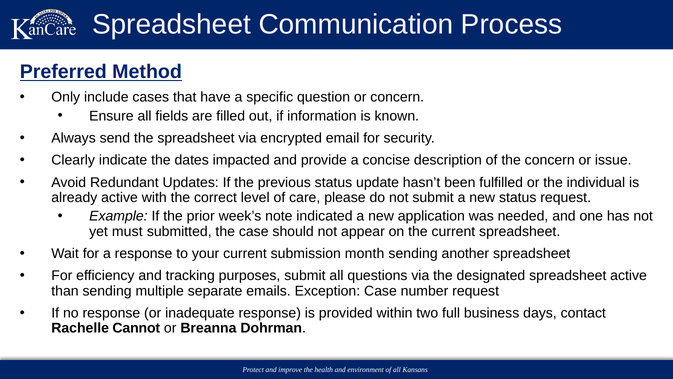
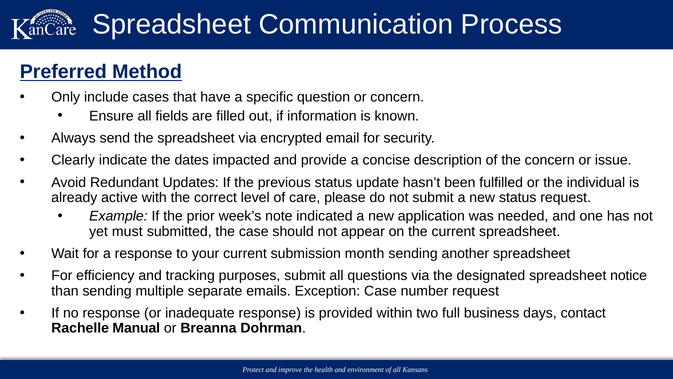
spreadsheet active: active -> notice
Cannot: Cannot -> Manual
